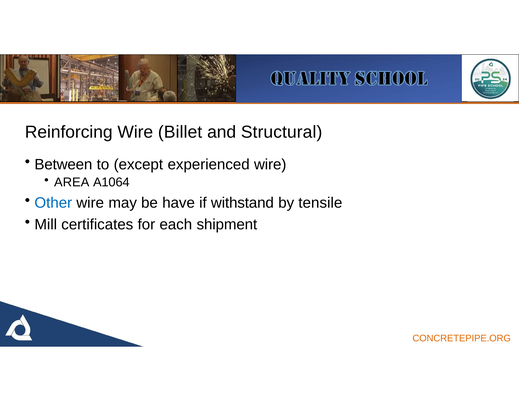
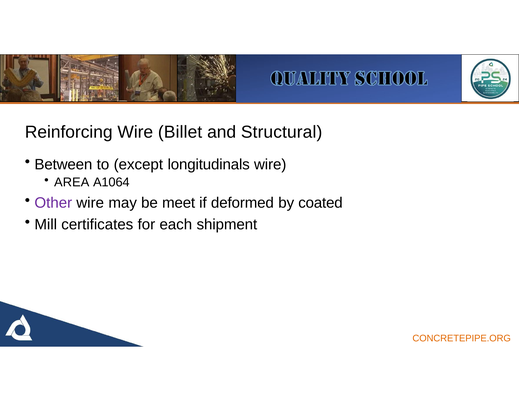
experienced: experienced -> longitudinals
Other colour: blue -> purple
have: have -> meet
withstand: withstand -> deformed
tensile: tensile -> coated
